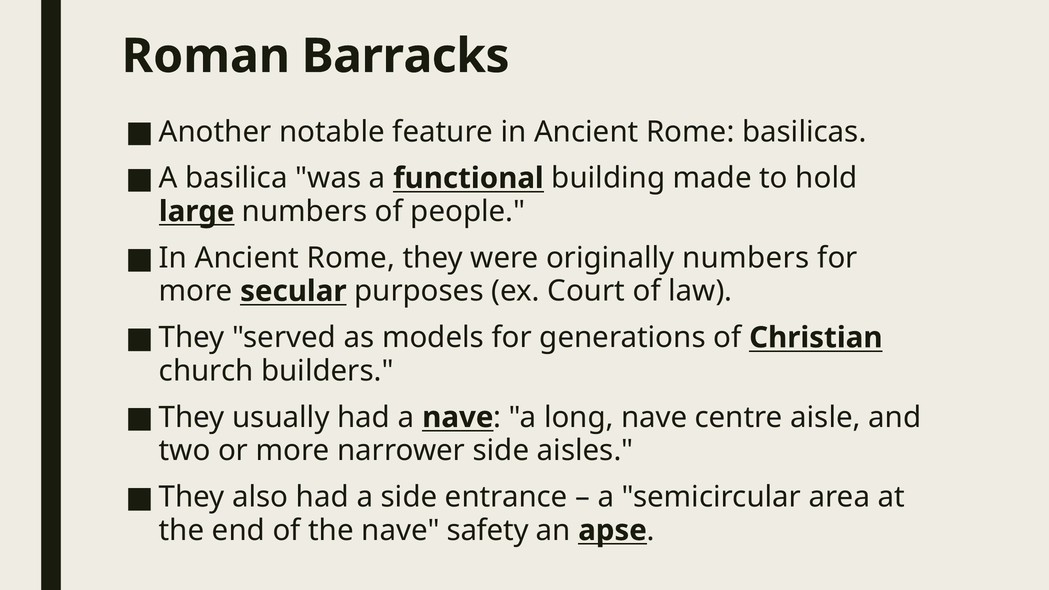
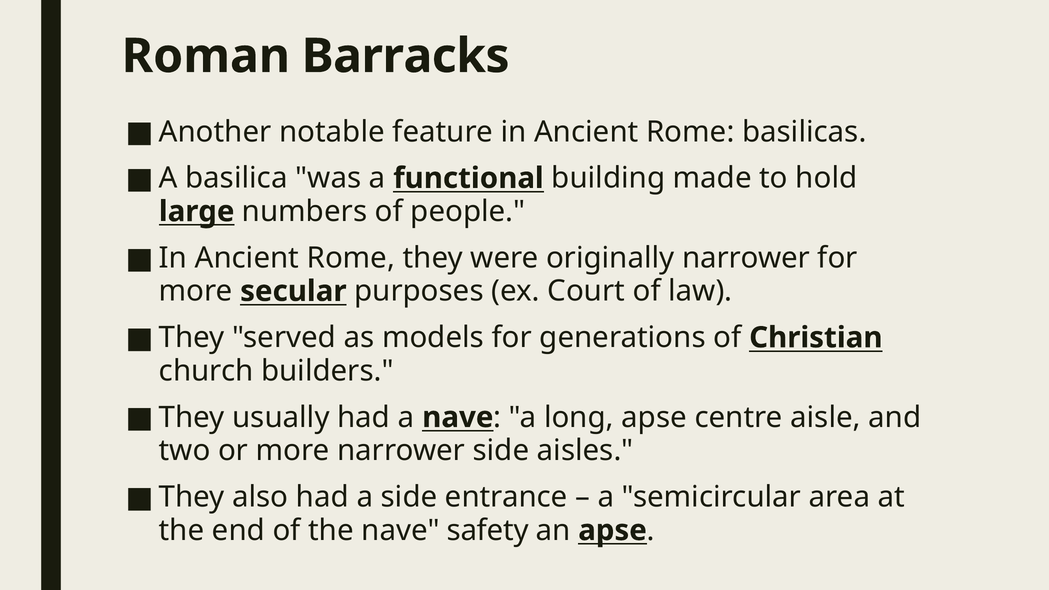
originally numbers: numbers -> narrower
long nave: nave -> apse
